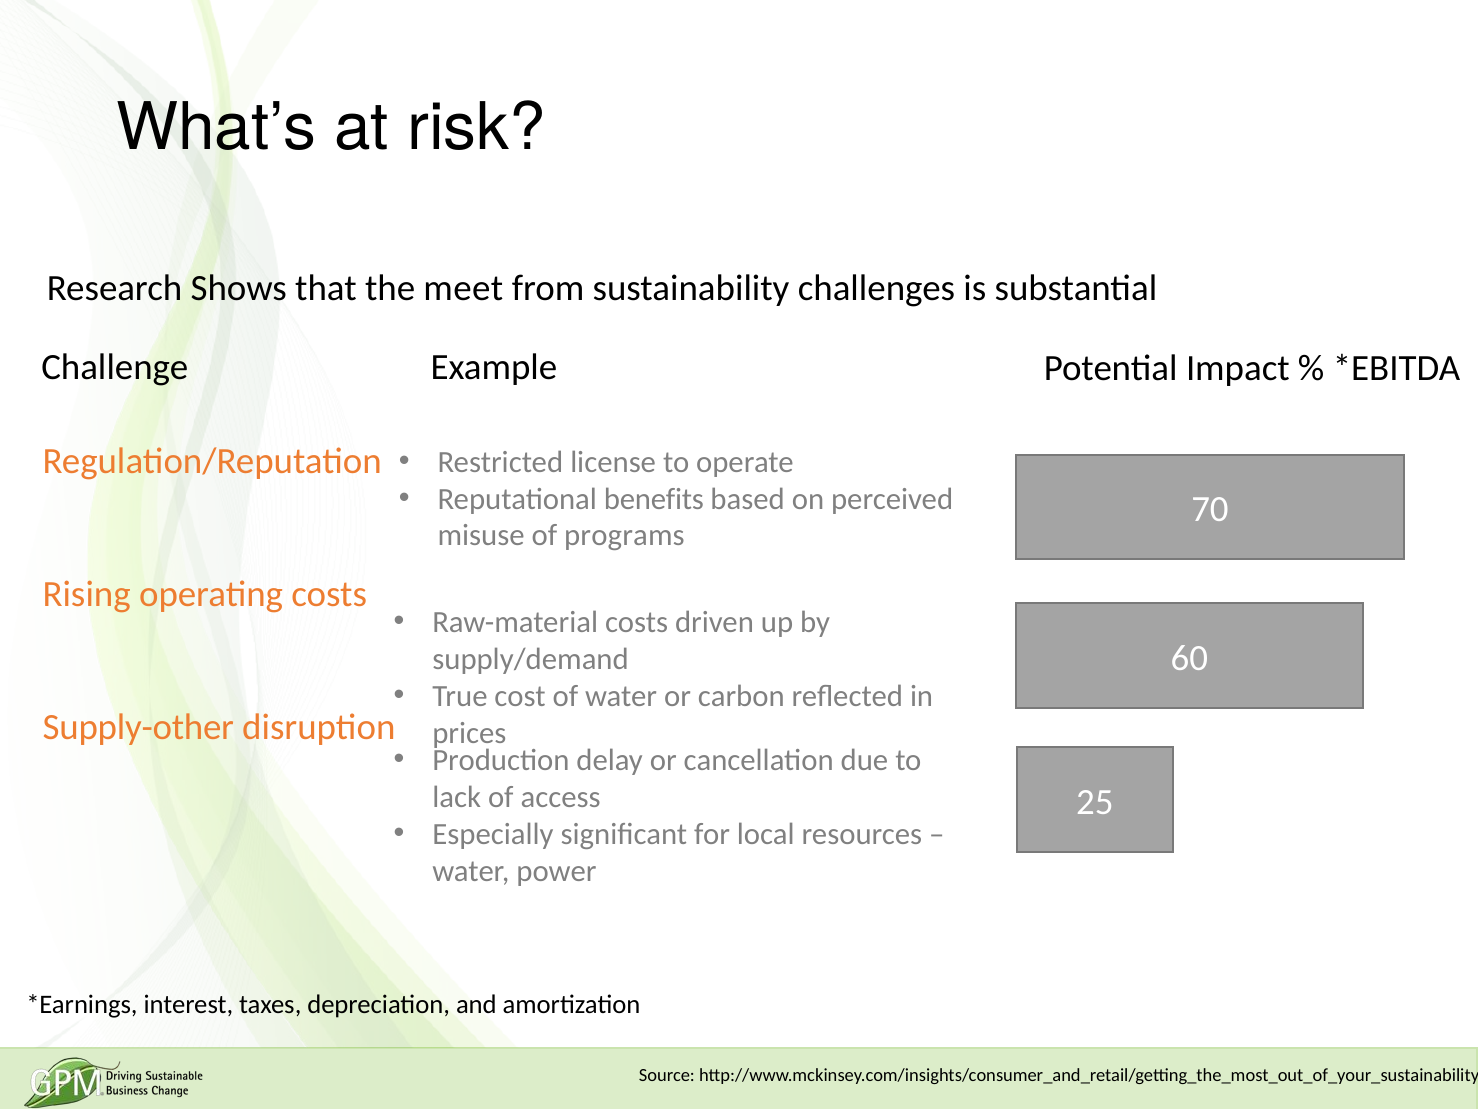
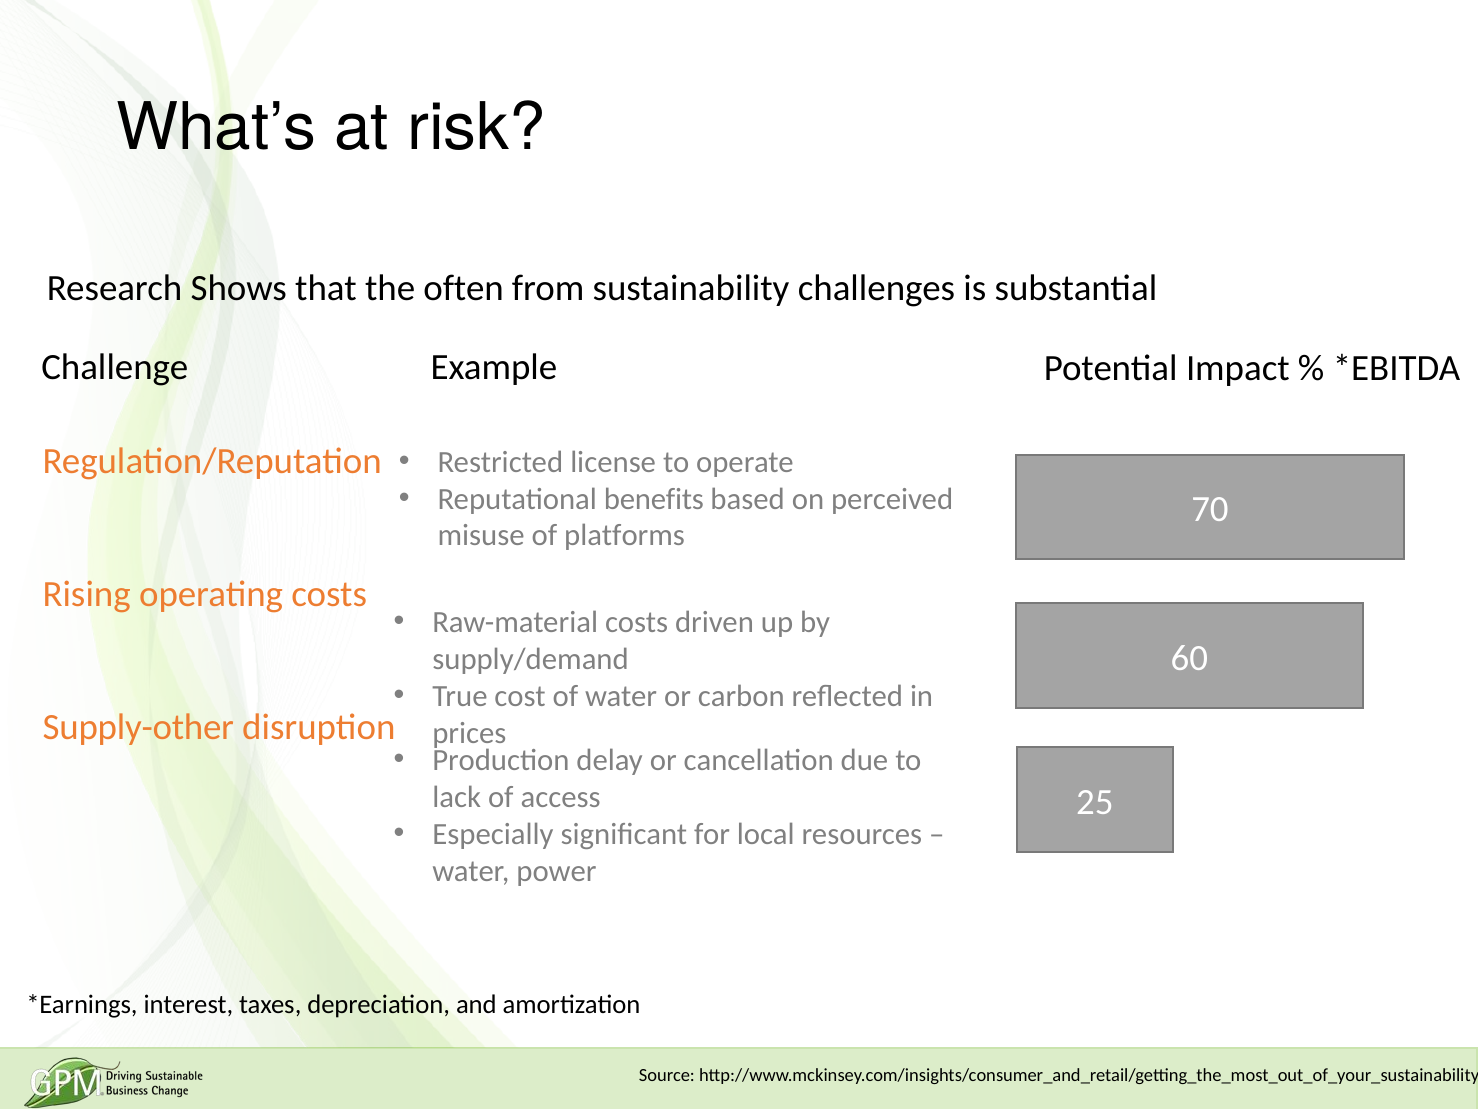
meet: meet -> often
programs: programs -> platforms
